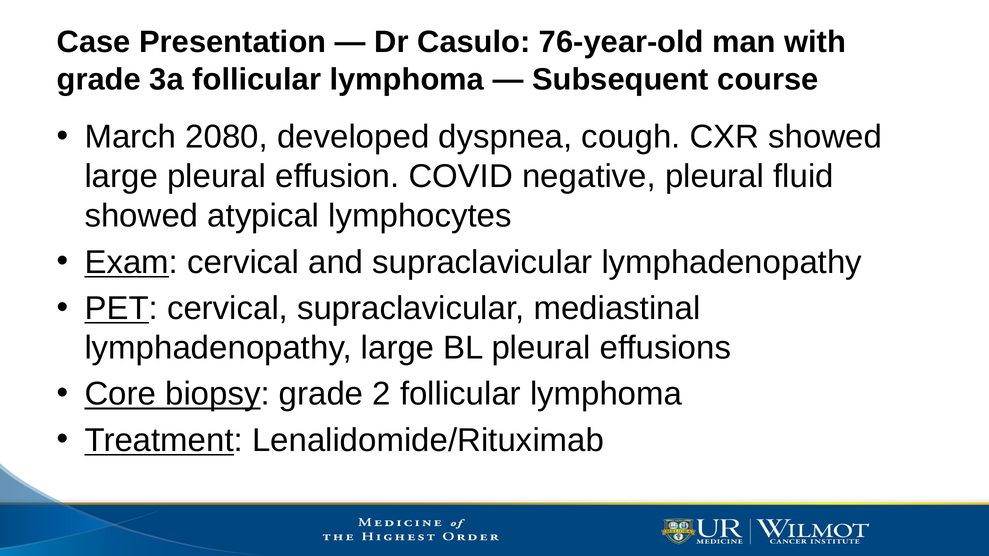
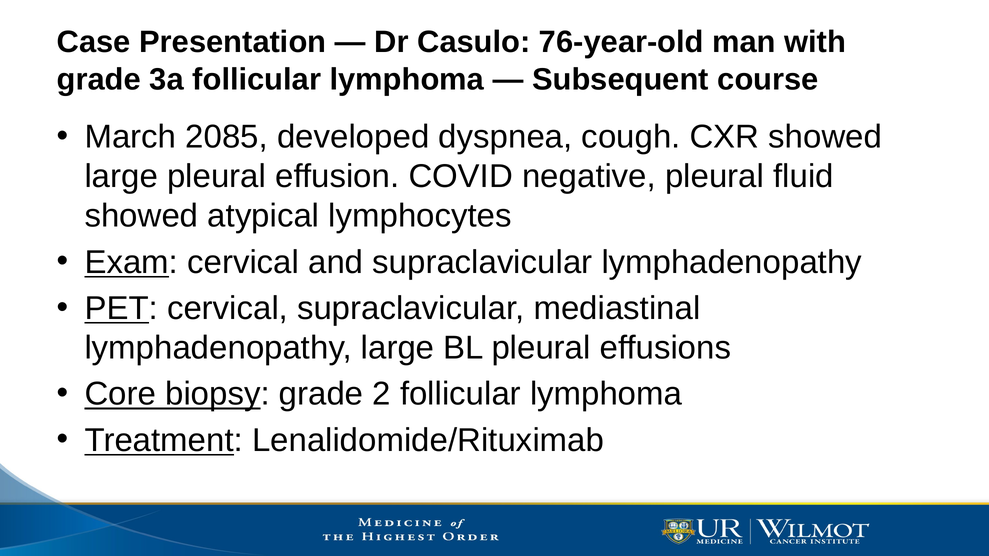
2080: 2080 -> 2085
